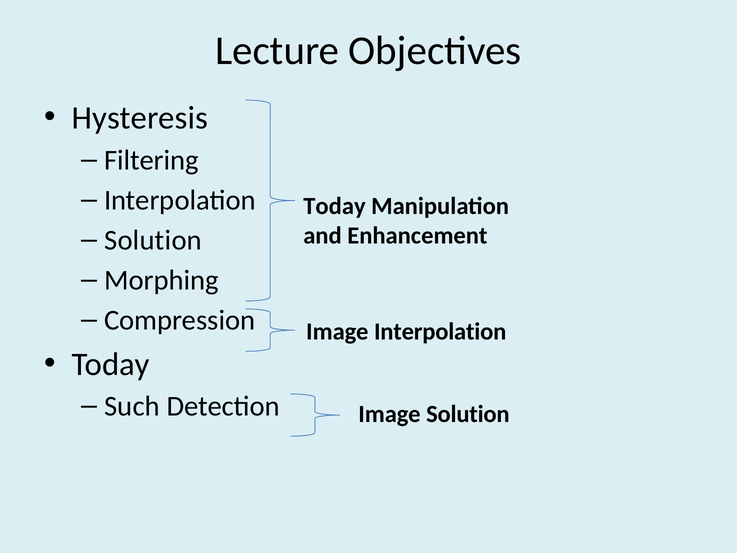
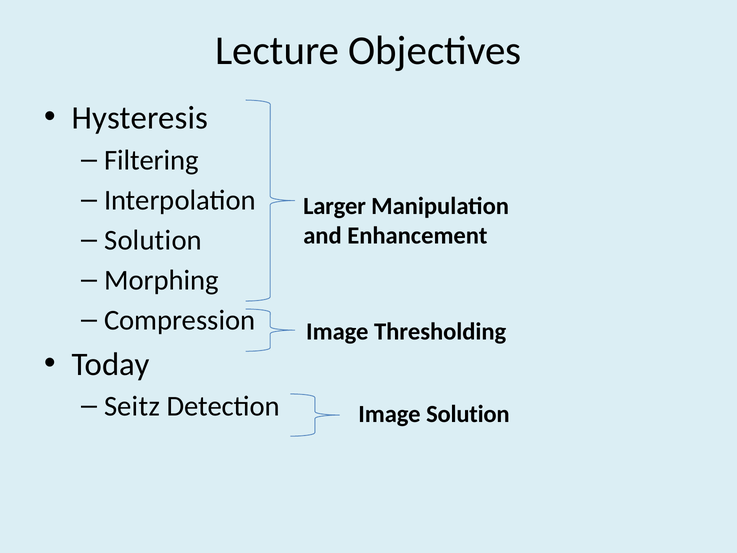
Today at (334, 206): Today -> Larger
Image Interpolation: Interpolation -> Thresholding
Such: Such -> Seitz
